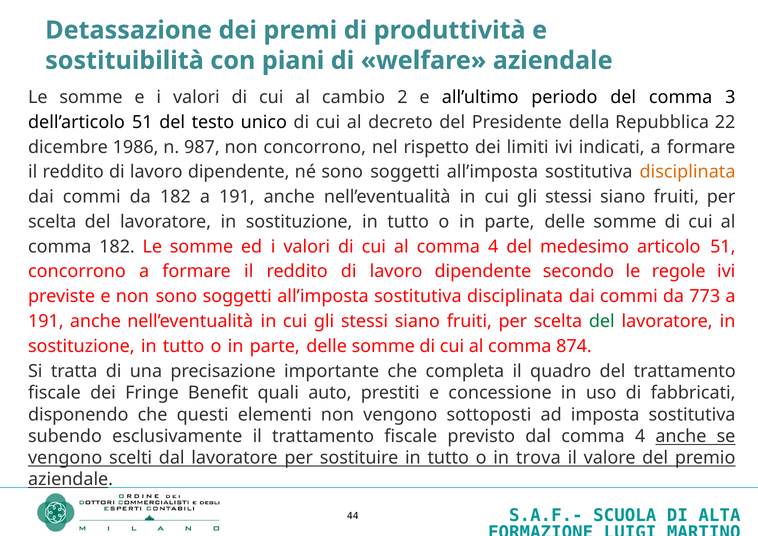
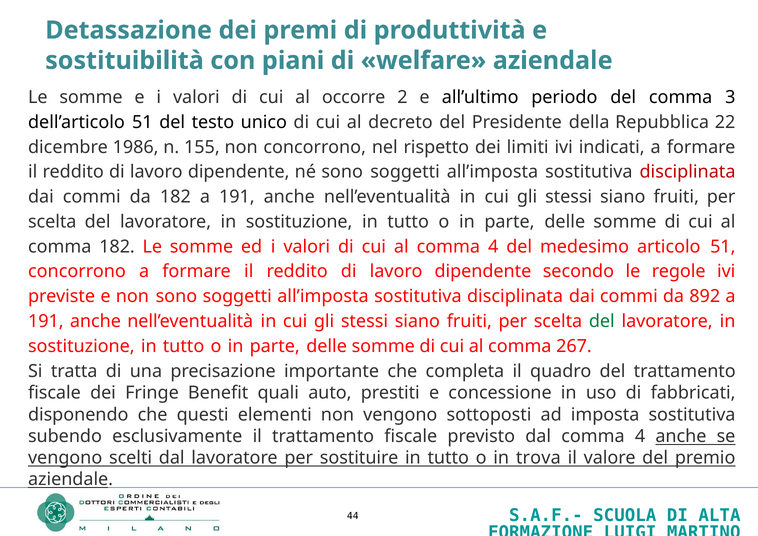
cambio: cambio -> occorre
987: 987 -> 155
disciplinata at (688, 172) colour: orange -> red
773: 773 -> 892
874: 874 -> 267
